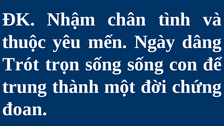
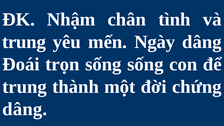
thuộc at (24, 42): thuộc -> trung
Trót: Trót -> Đoái
đoan at (25, 109): đoan -> dâng
